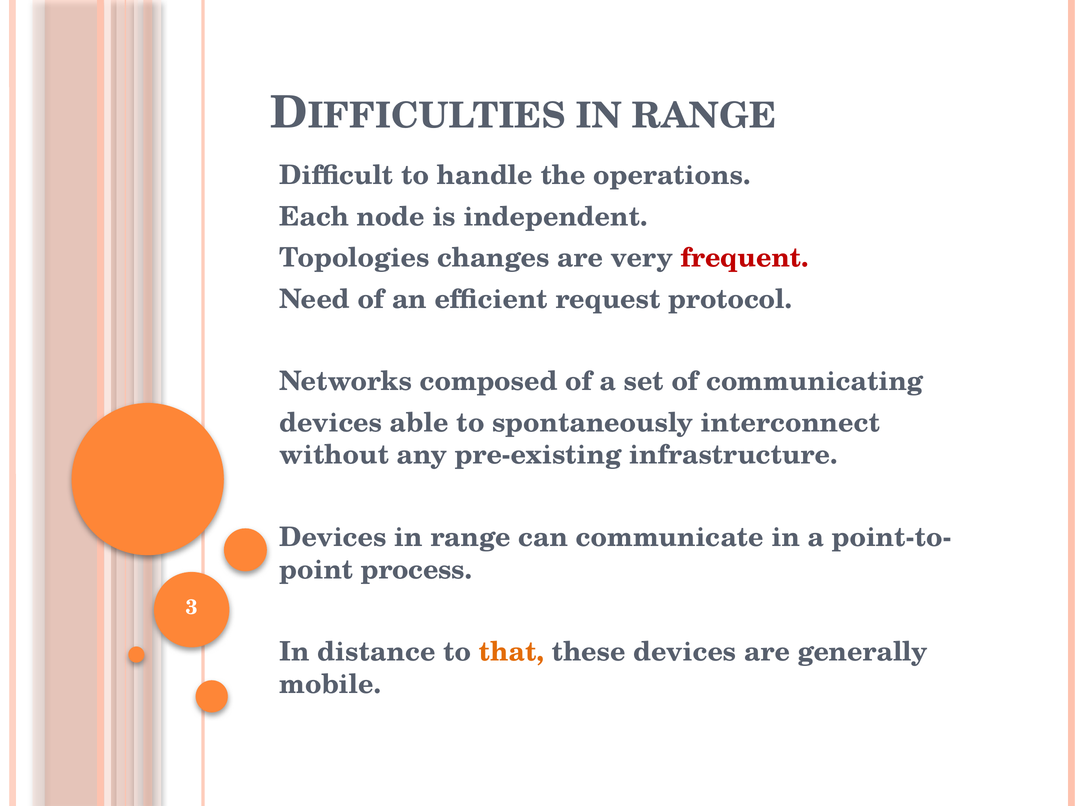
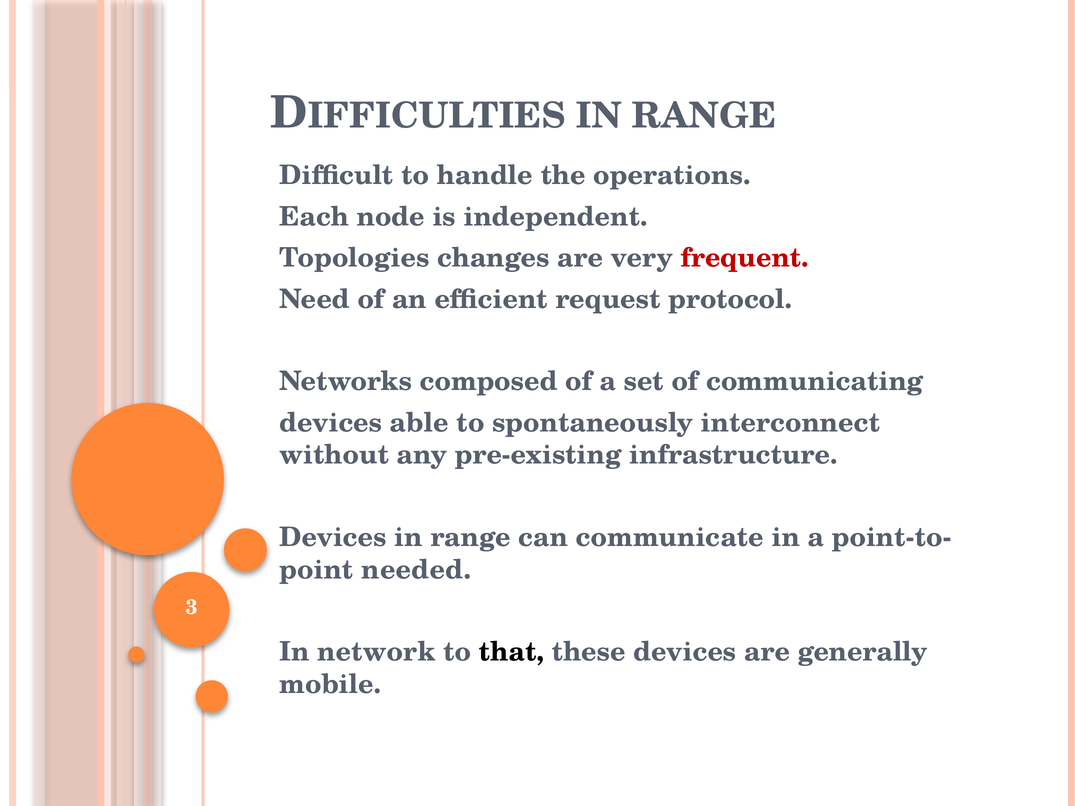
process: process -> needed
distance: distance -> network
that colour: orange -> black
